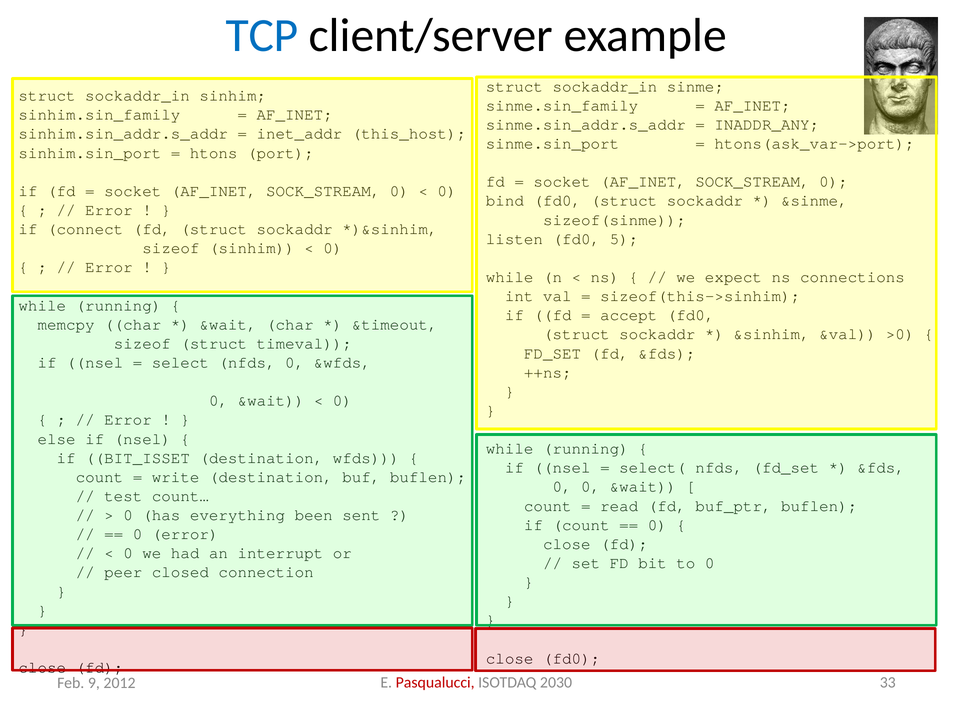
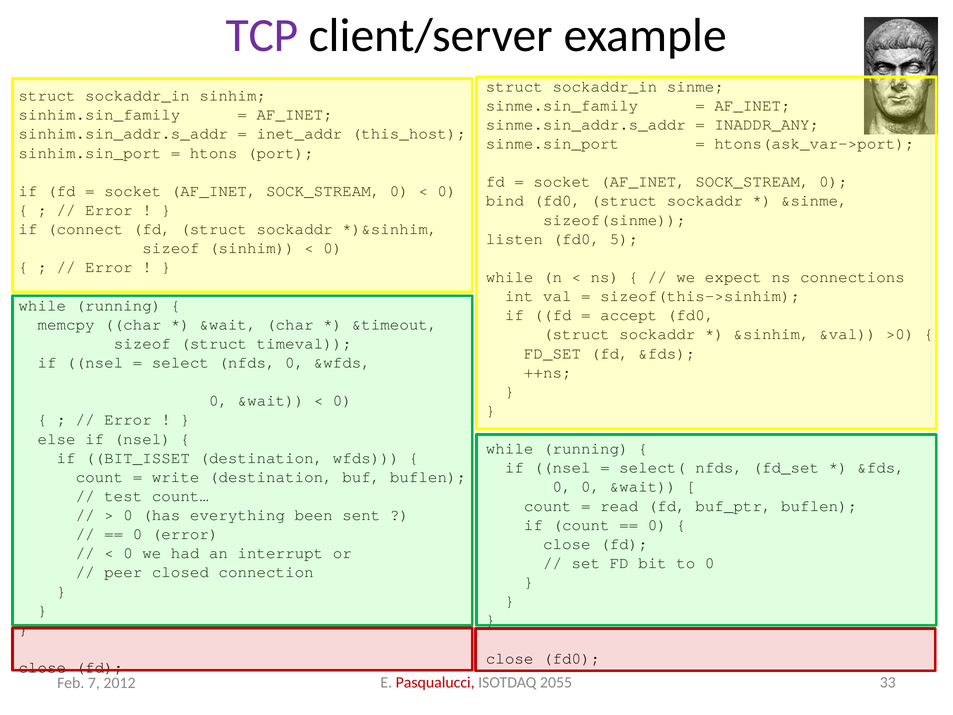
TCP colour: blue -> purple
2030: 2030 -> 2055
9: 9 -> 7
